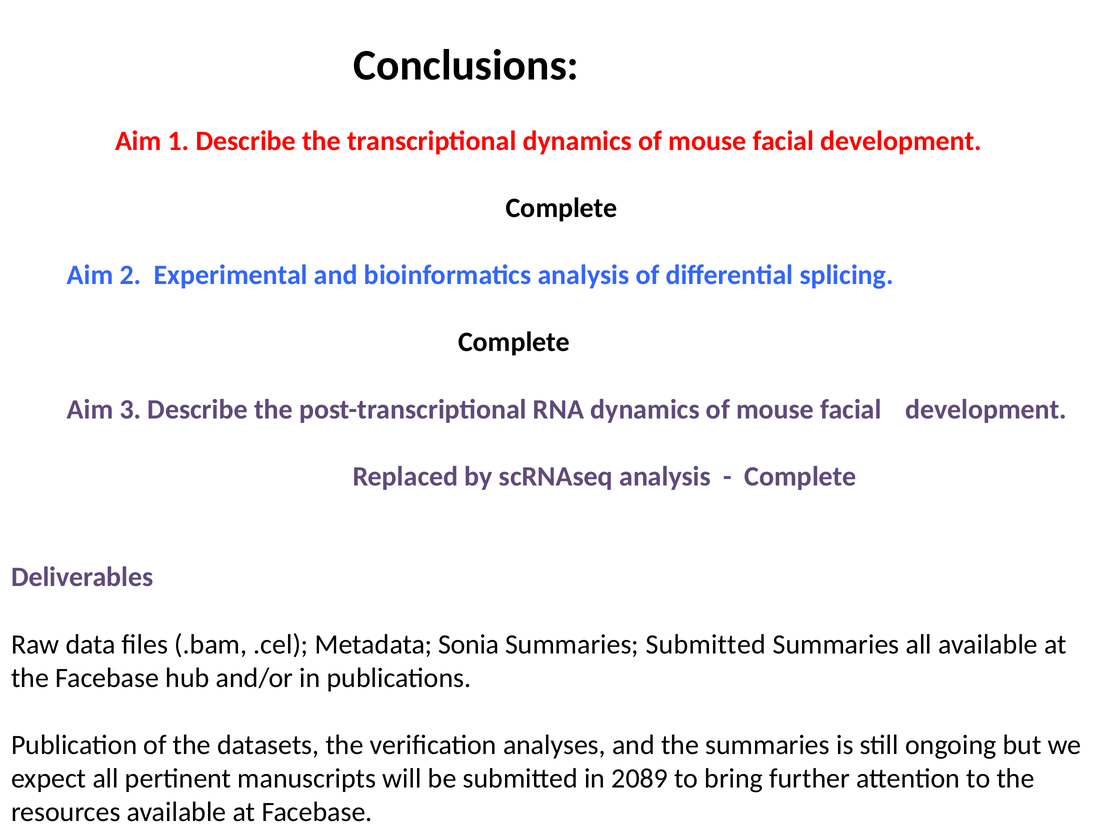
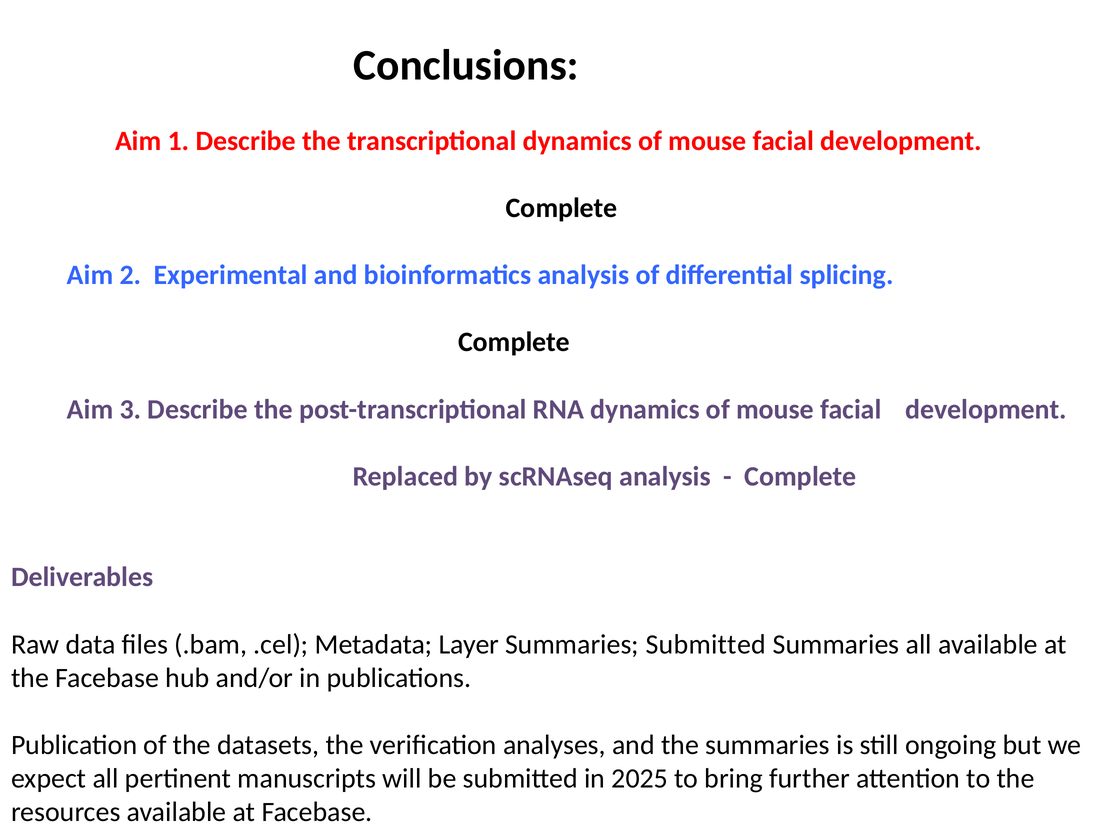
Sonia: Sonia -> Layer
2089: 2089 -> 2025
